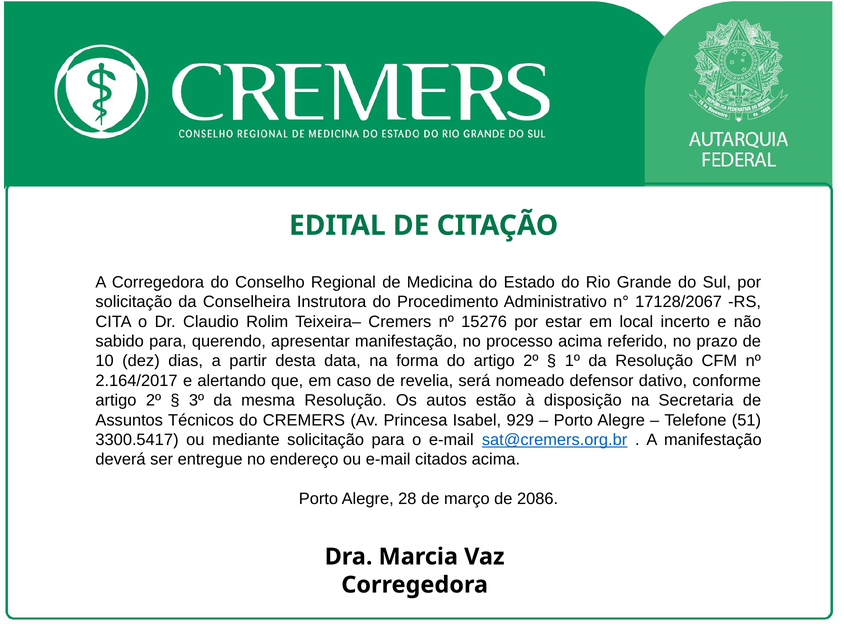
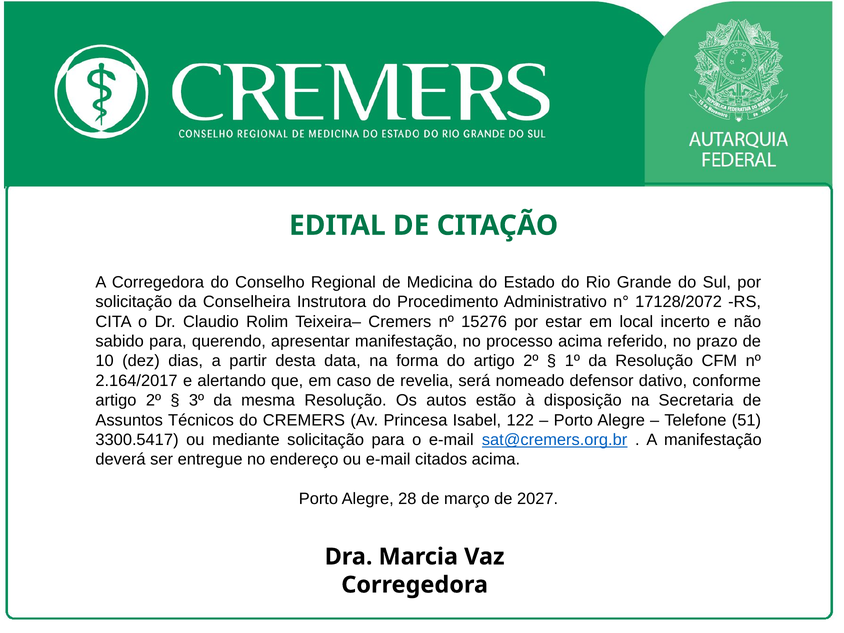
17128/2067: 17128/2067 -> 17128/2072
929: 929 -> 122
2086: 2086 -> 2027
